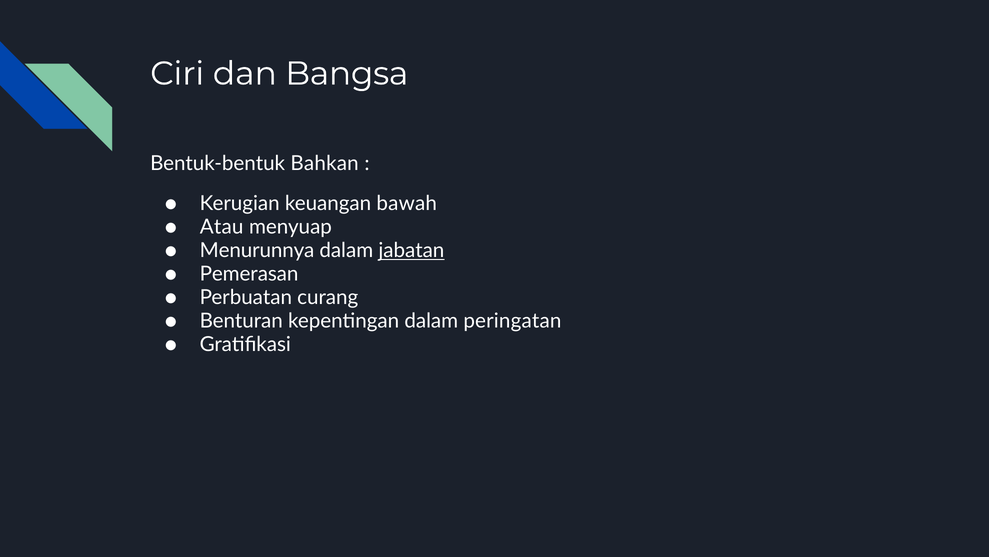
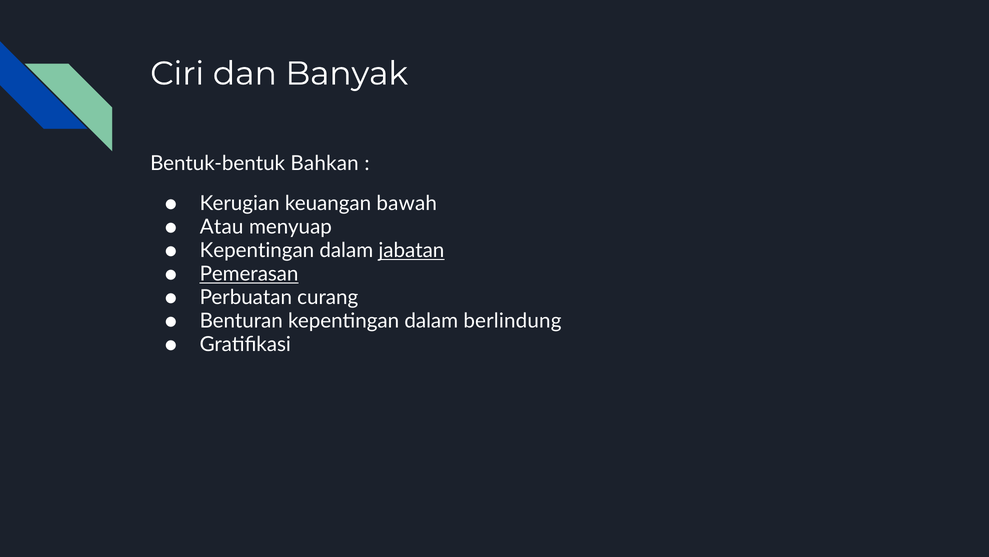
Bangsa: Bangsa -> Banyak
Menurunnya at (257, 250): Menurunnya -> Kepentingan
Pemerasan underline: none -> present
peringatan: peringatan -> berlindung
